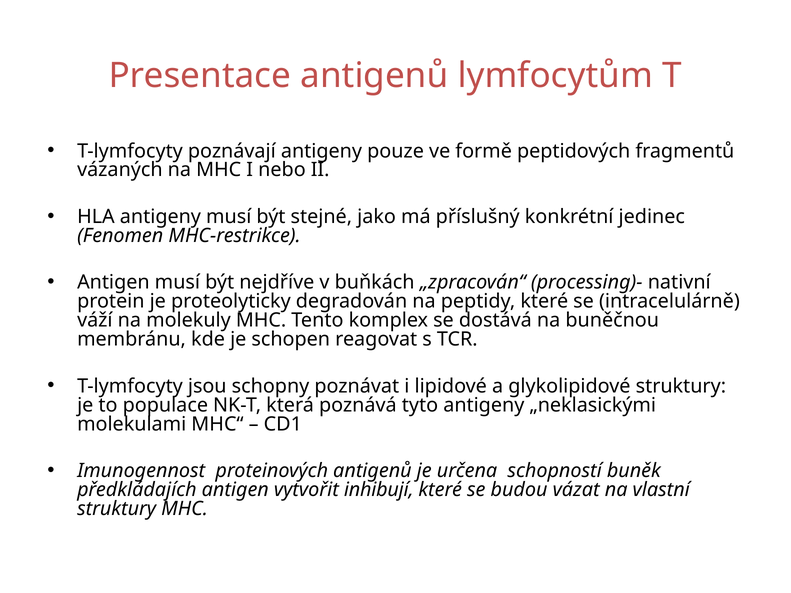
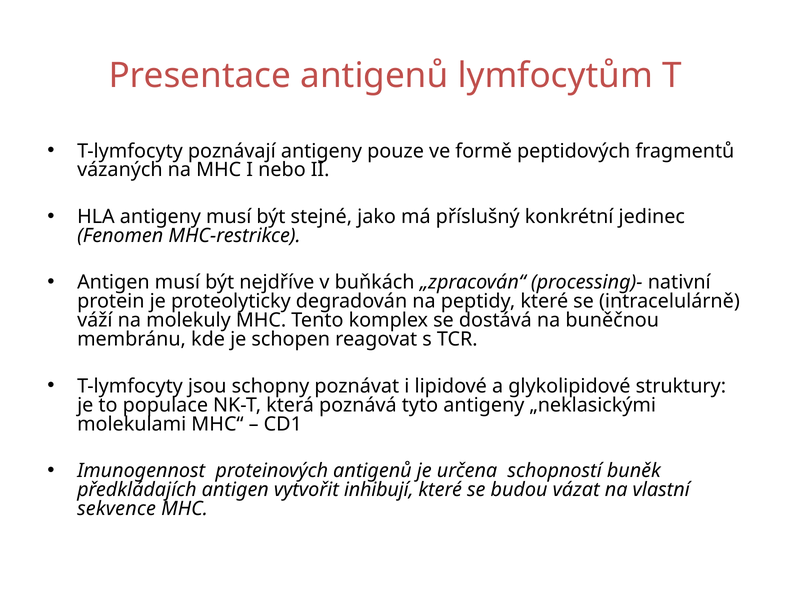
struktury at (117, 509): struktury -> sekvence
